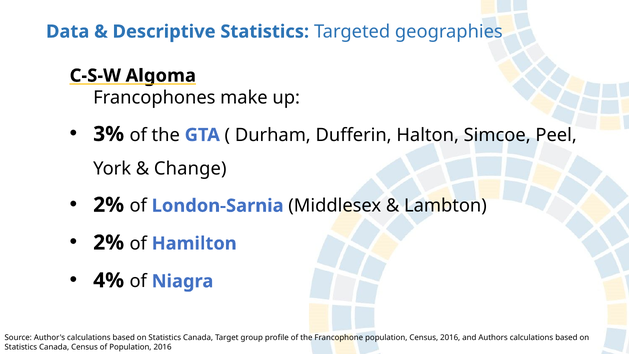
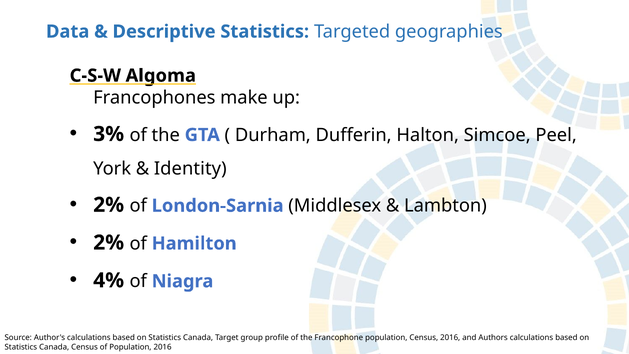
Change: Change -> Identity
